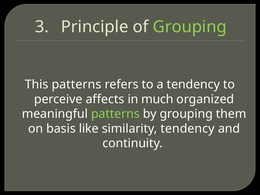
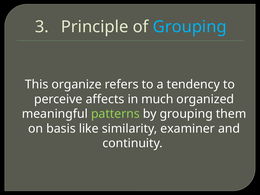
Grouping at (190, 27) colour: light green -> light blue
This patterns: patterns -> organize
similarity tendency: tendency -> examiner
